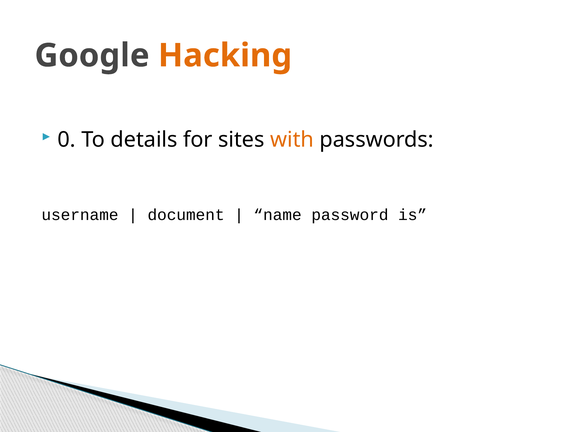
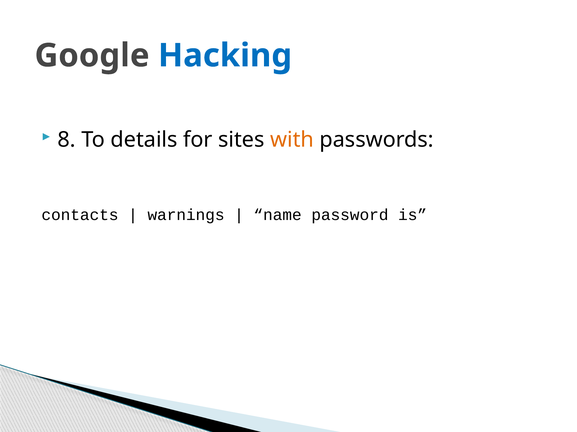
Hacking colour: orange -> blue
0: 0 -> 8
username: username -> contacts
document: document -> warnings
